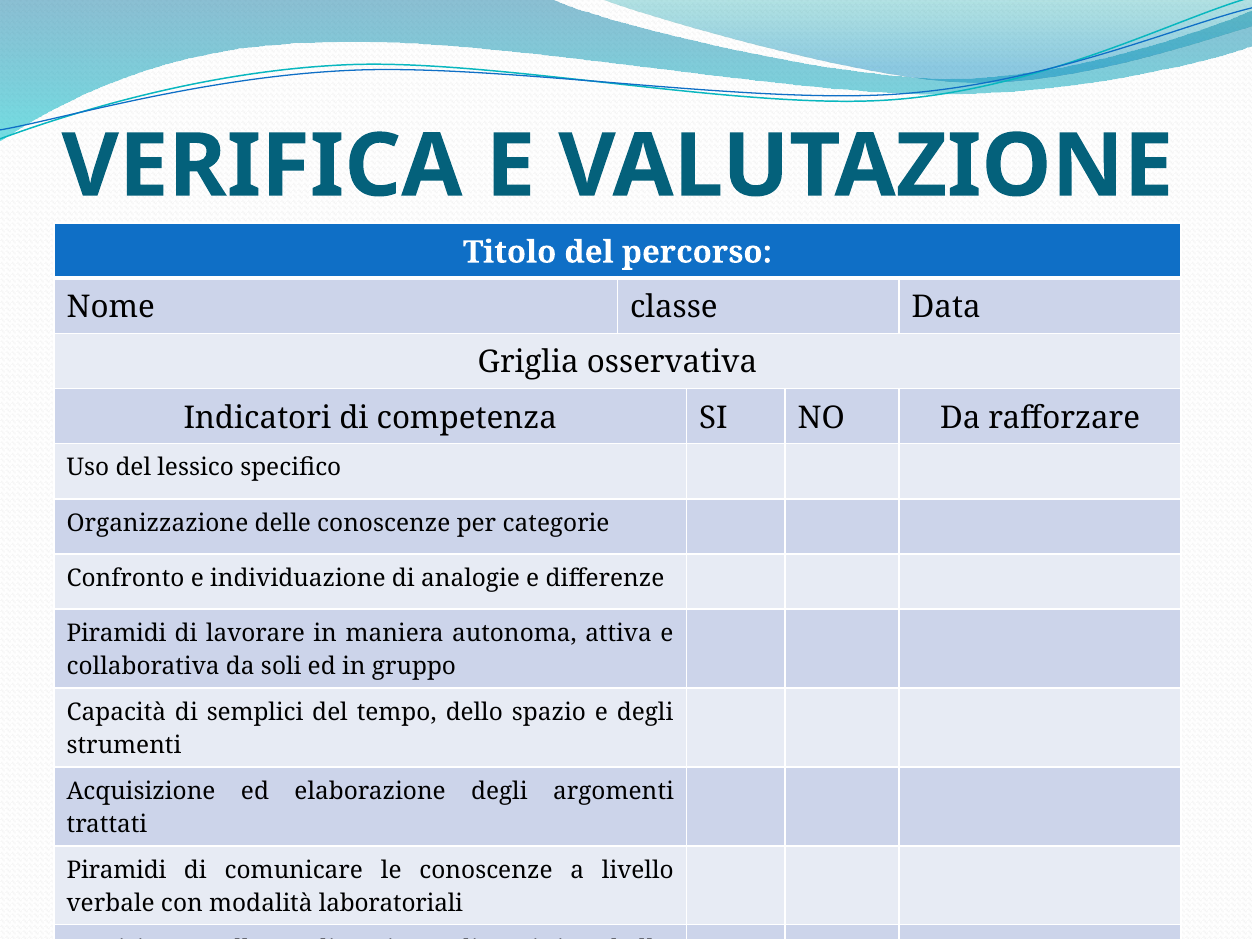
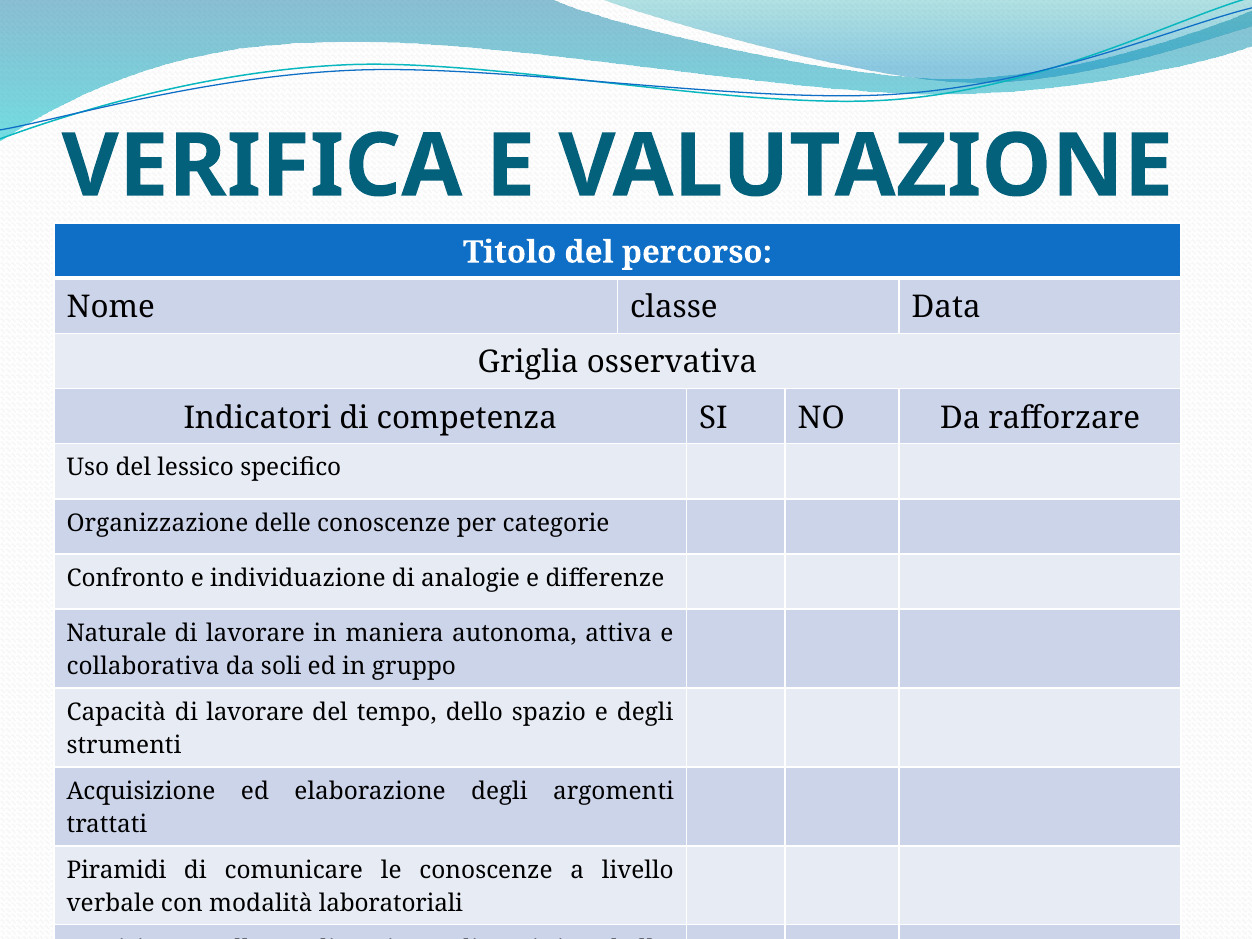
Piramidi at (117, 633): Piramidi -> Naturale
Capacità di semplici: semplici -> lavorare
